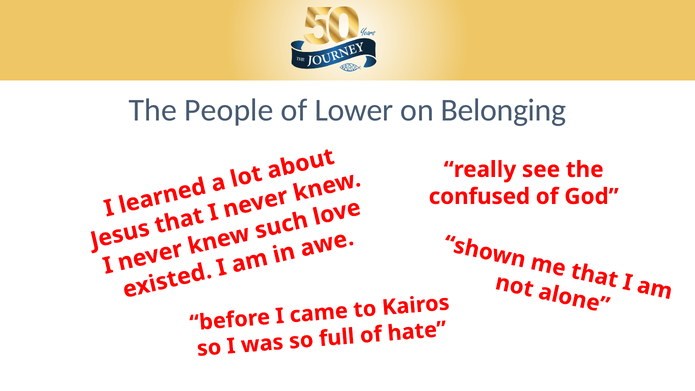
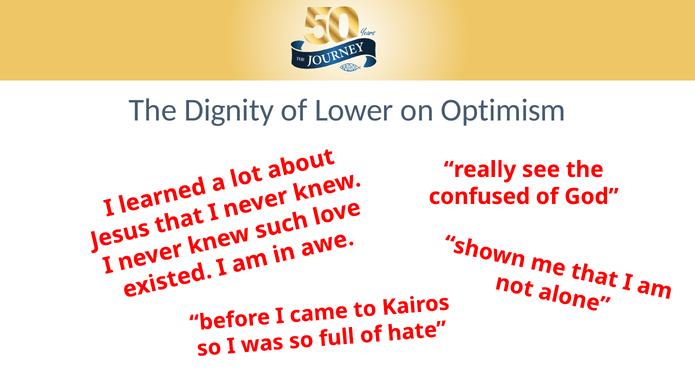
People: People -> Dignity
Belonging: Belonging -> Optimism
